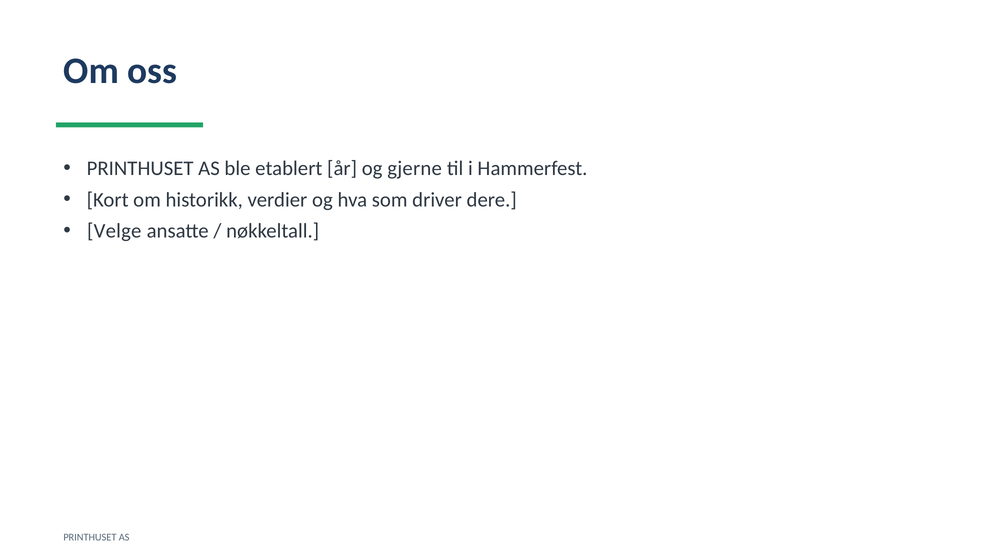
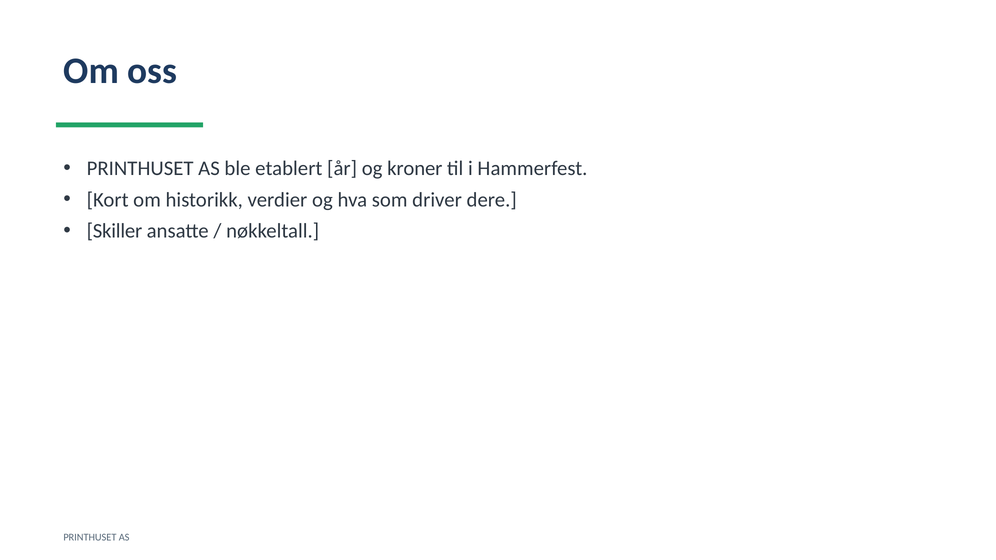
gjerne: gjerne -> kroner
Velge: Velge -> Skiller
